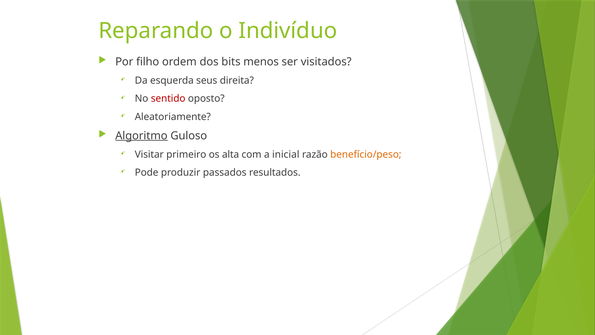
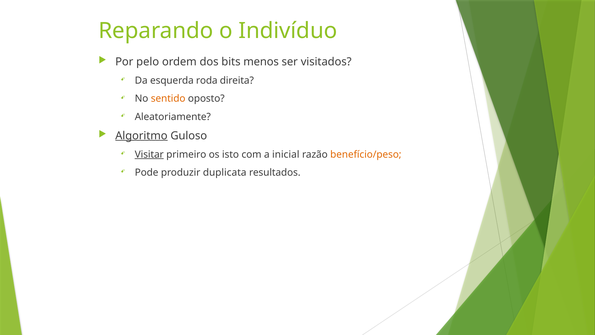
filho: filho -> pelo
seus: seus -> roda
sentido colour: red -> orange
Visitar underline: none -> present
alta: alta -> isto
passados: passados -> duplicata
